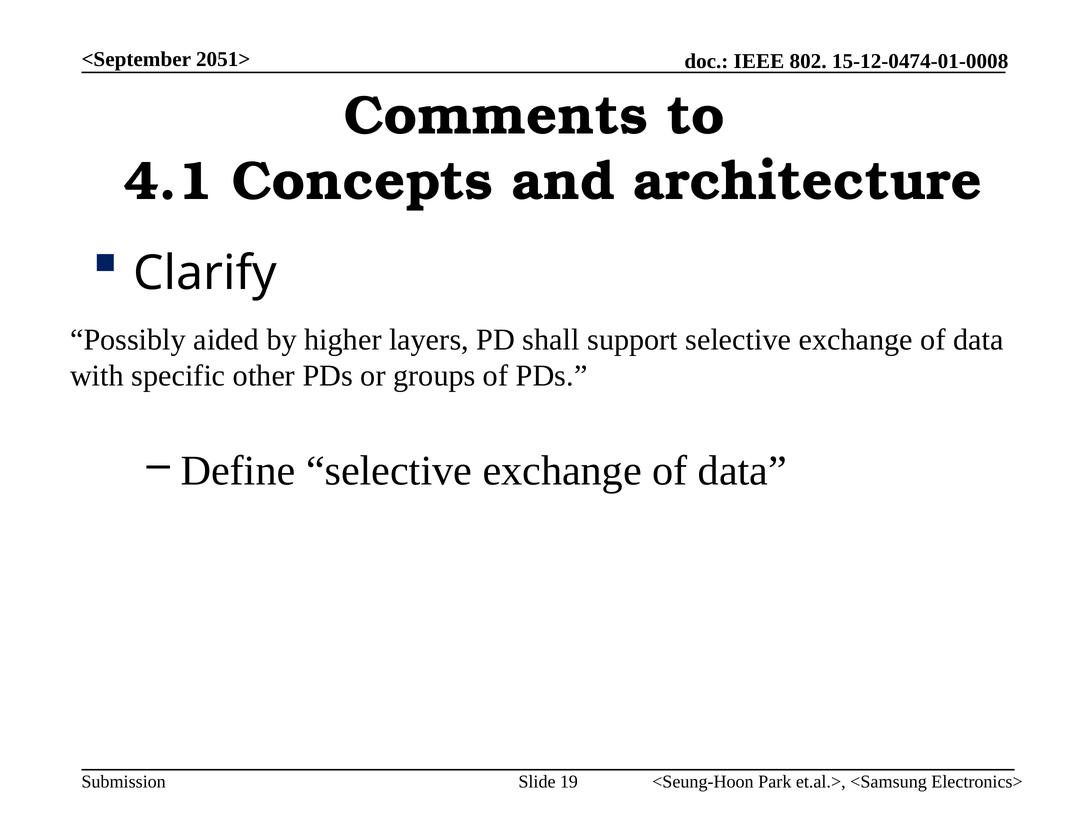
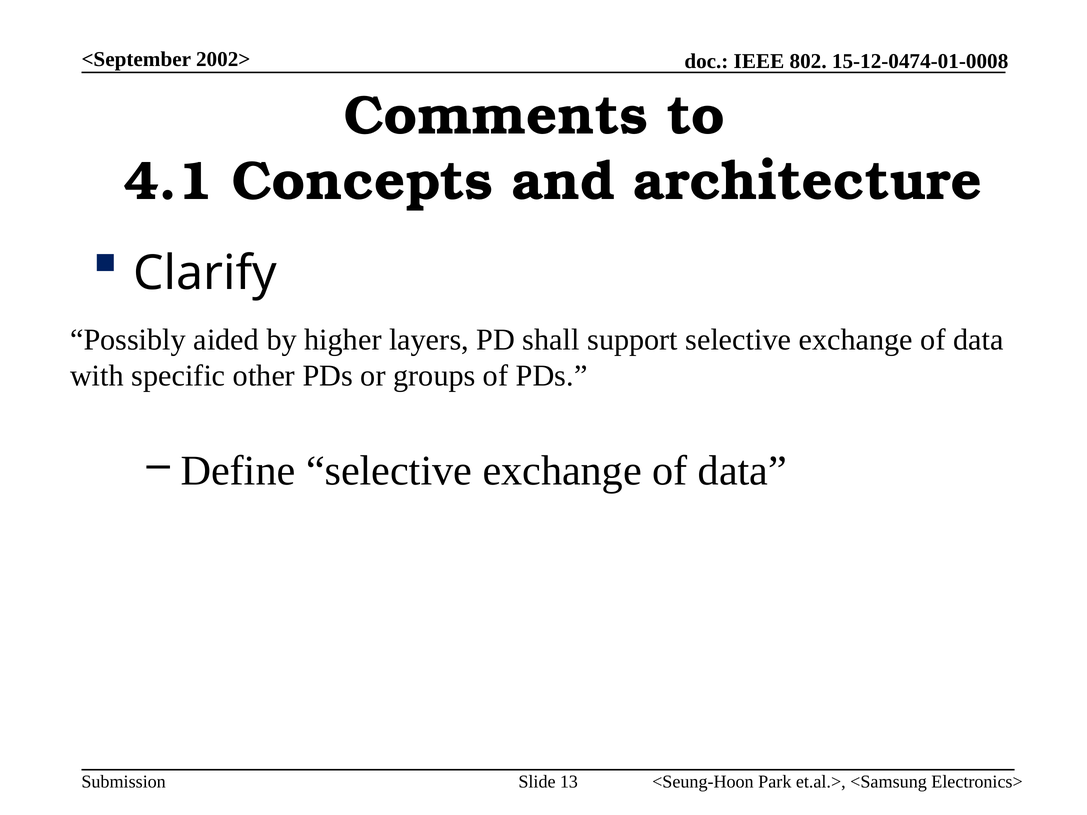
2051>: 2051> -> 2002>
19: 19 -> 13
